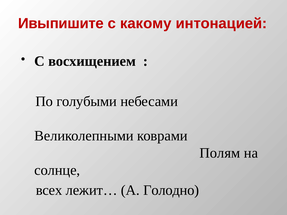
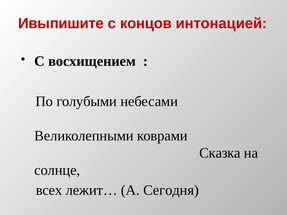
какому: какому -> концов
Полям: Полям -> Сказка
Голодно: Голодно -> Сегодня
